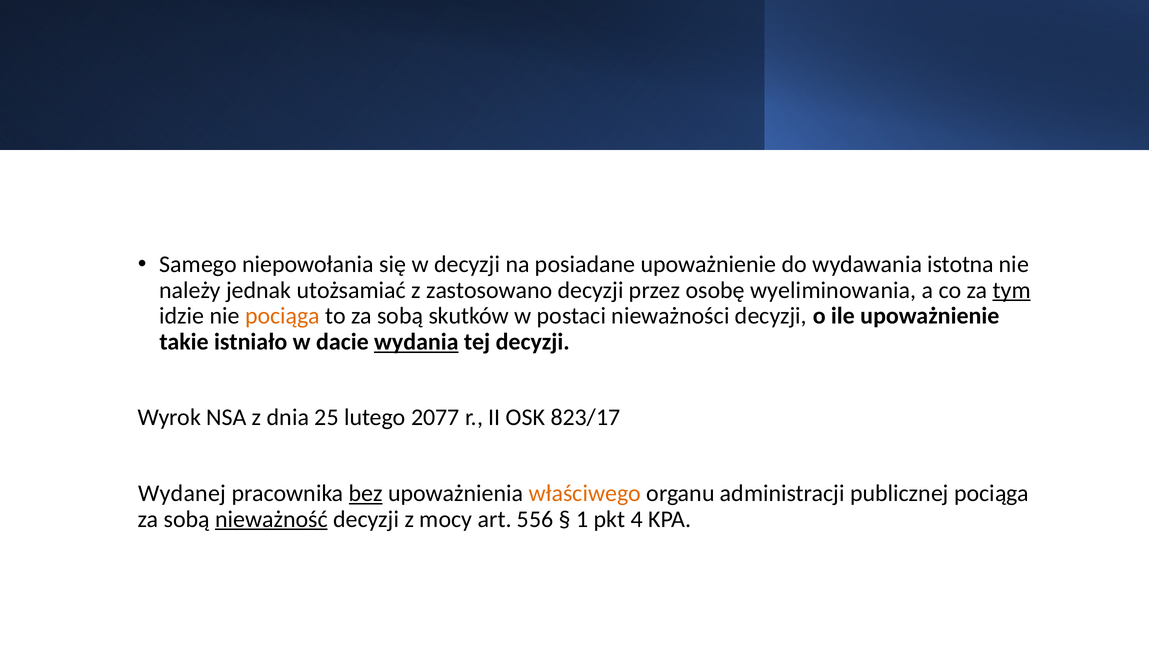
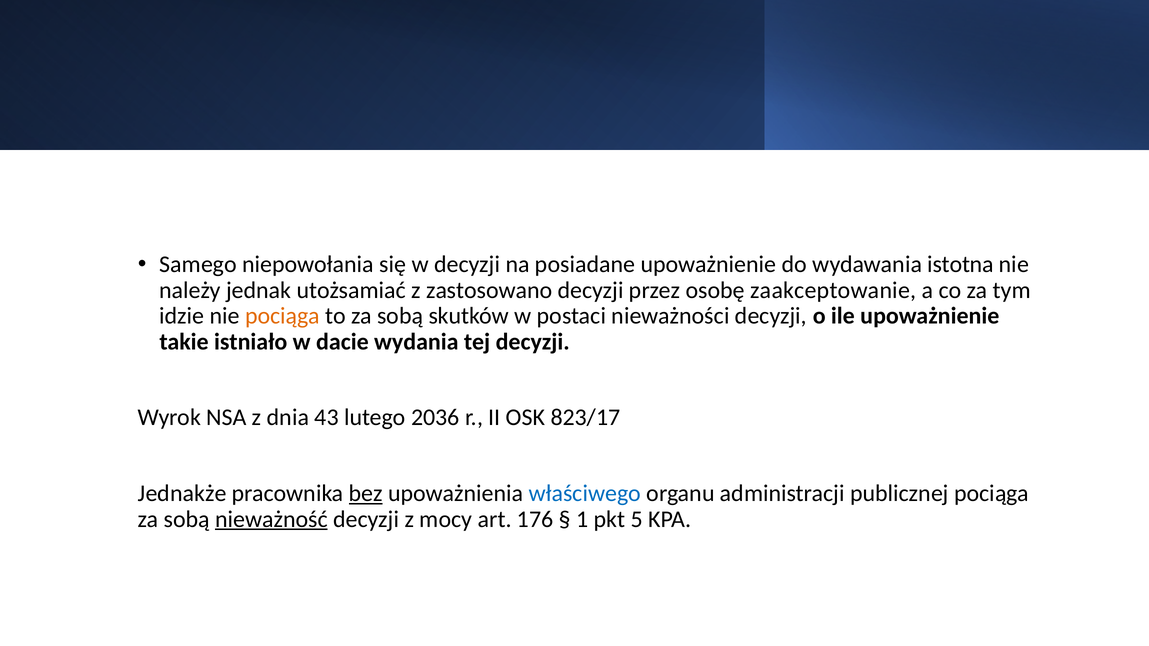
wyeliminowania: wyeliminowania -> zaakceptowanie
tym underline: present -> none
wydania underline: present -> none
25: 25 -> 43
2077: 2077 -> 2036
Wydanej: Wydanej -> Jednakże
właściwego colour: orange -> blue
556: 556 -> 176
4: 4 -> 5
